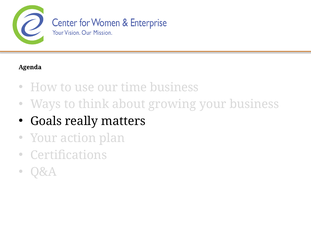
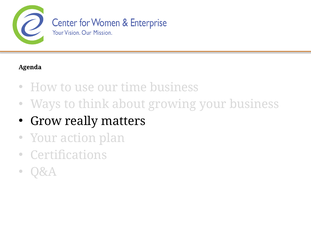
Goals: Goals -> Grow
